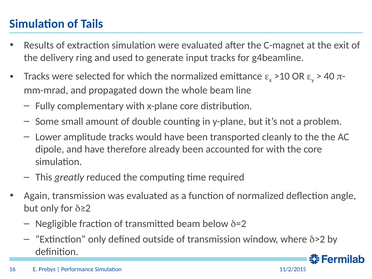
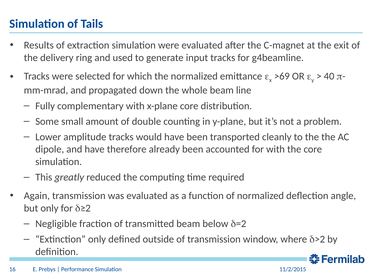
>10: >10 -> >69
